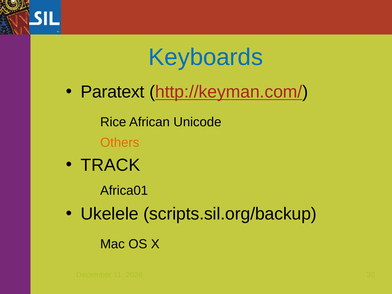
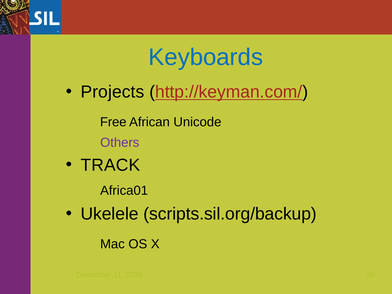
Paratext: Paratext -> Projects
Rice: Rice -> Free
Others colour: orange -> purple
